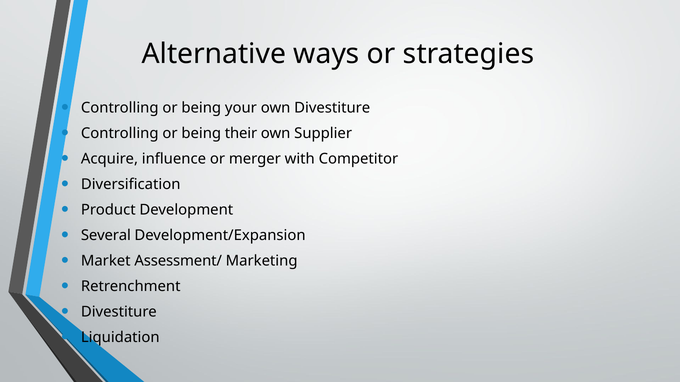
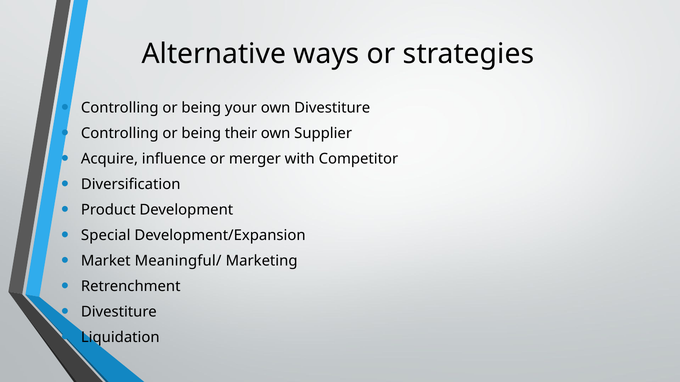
Several: Several -> Special
Assessment/: Assessment/ -> Meaningful/
